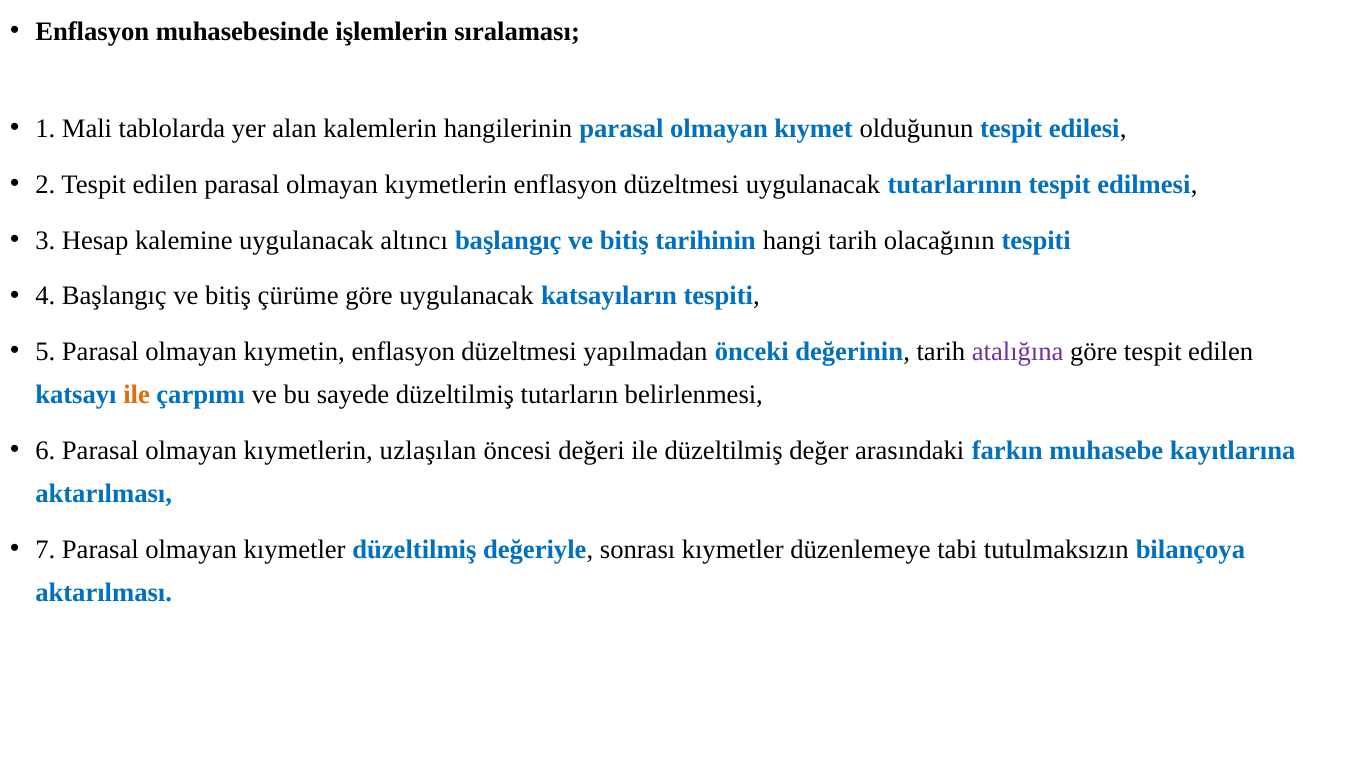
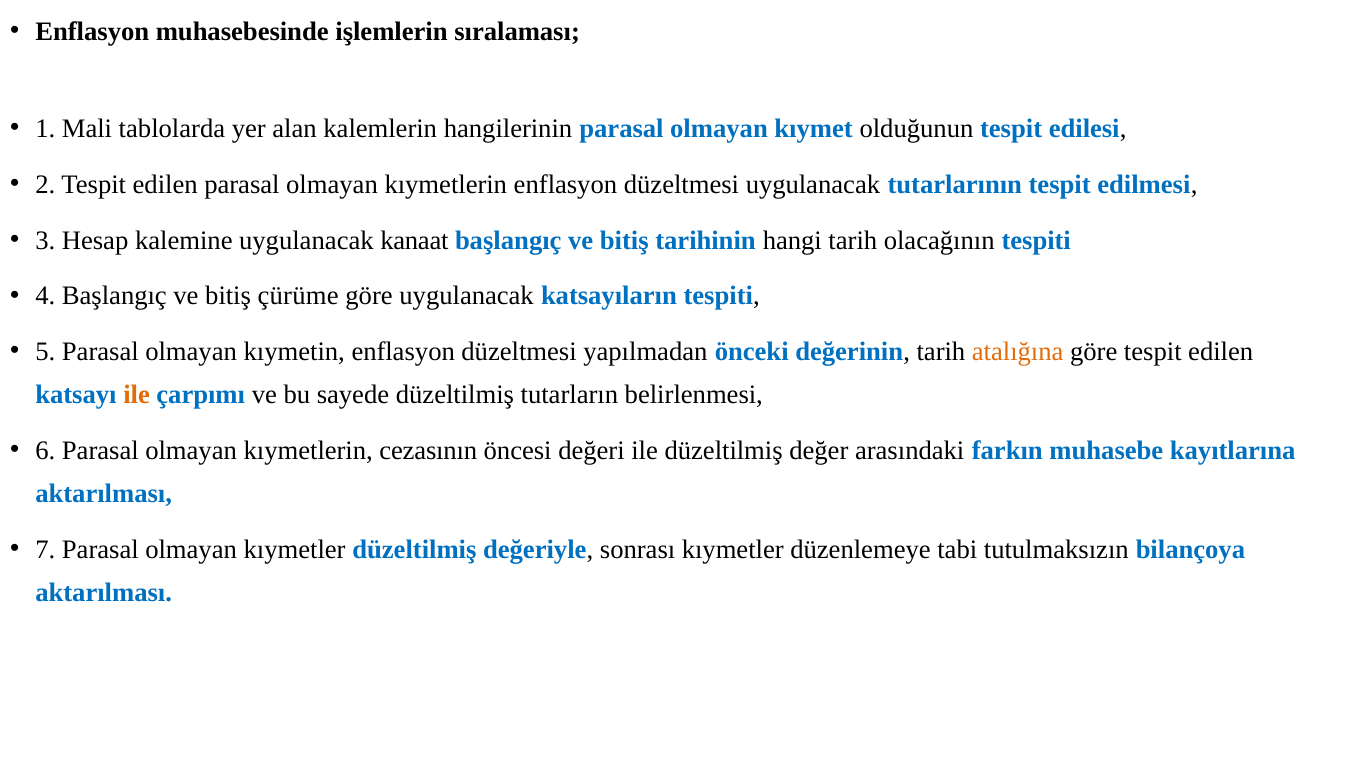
altıncı: altıncı -> kanaat
atalığına colour: purple -> orange
uzlaşılan: uzlaşılan -> cezasının
